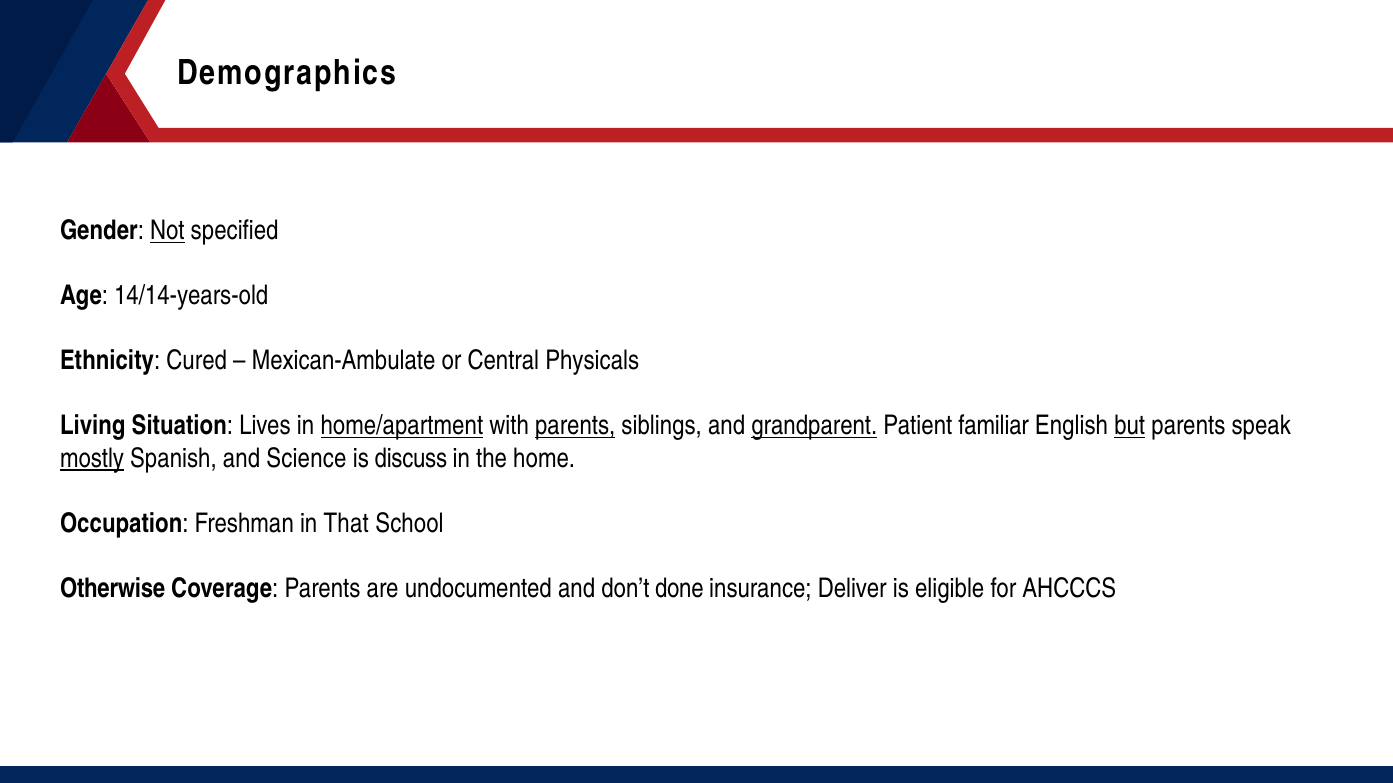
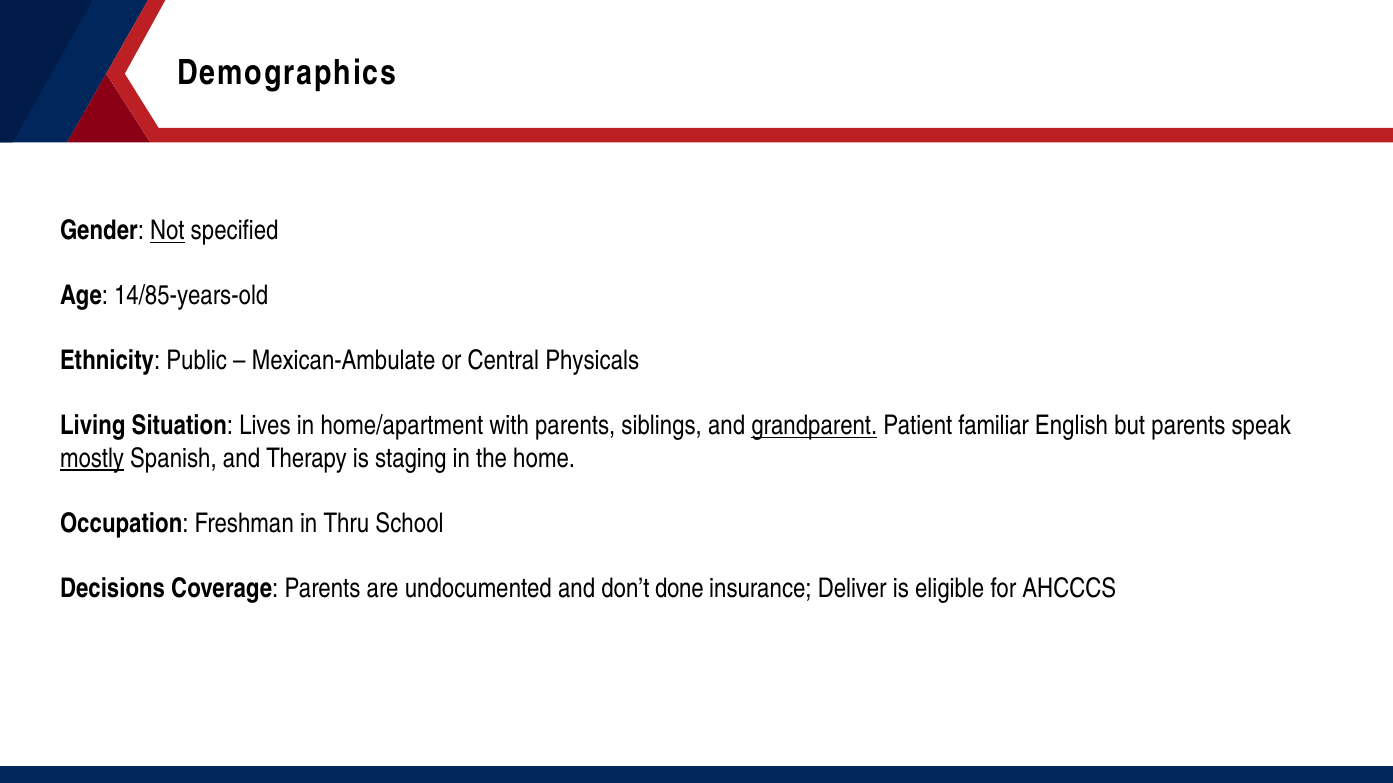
14/14-years-old: 14/14-years-old -> 14/85-years-old
Cured: Cured -> Public
home/apartment underline: present -> none
parents at (575, 426) underline: present -> none
but underline: present -> none
Science: Science -> Therapy
discuss: discuss -> staging
That: That -> Thru
Otherwise: Otherwise -> Decisions
